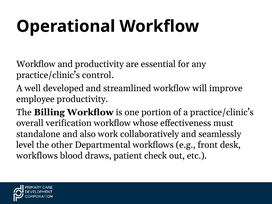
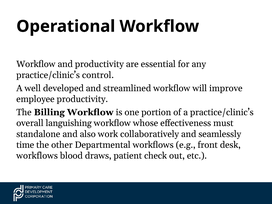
verification: verification -> languishing
level: level -> time
